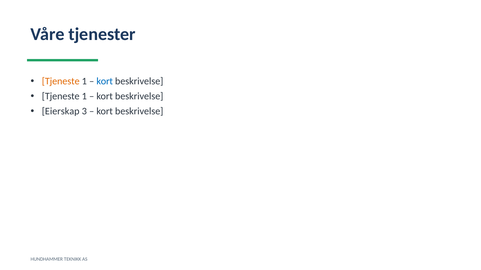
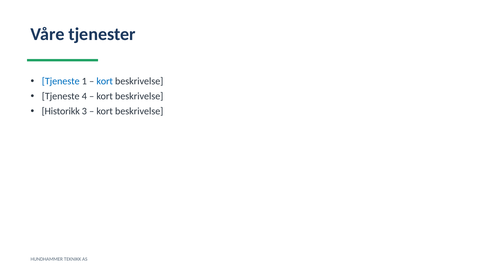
Tjeneste at (61, 81) colour: orange -> blue
1 at (84, 97): 1 -> 4
Eierskap: Eierskap -> Historikk
